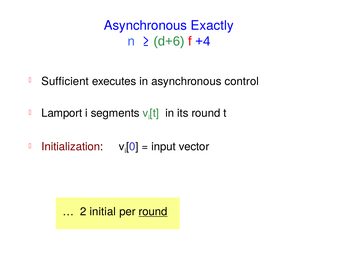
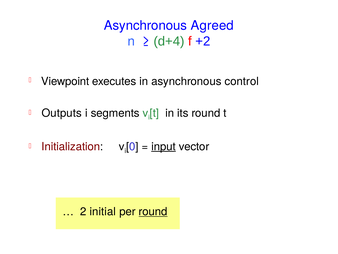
Exactly: Exactly -> Agreed
d+6: d+6 -> d+4
+4: +4 -> +2
Sufficient: Sufficient -> Viewpoint
Lamport: Lamport -> Outputs
input underline: none -> present
